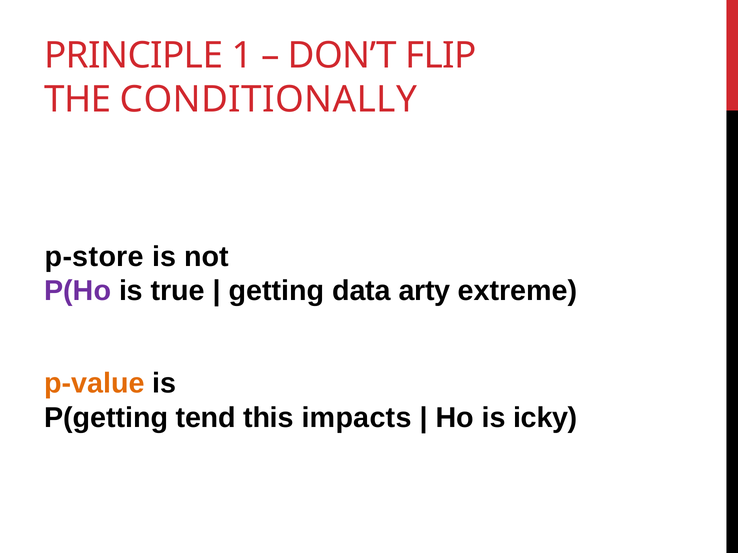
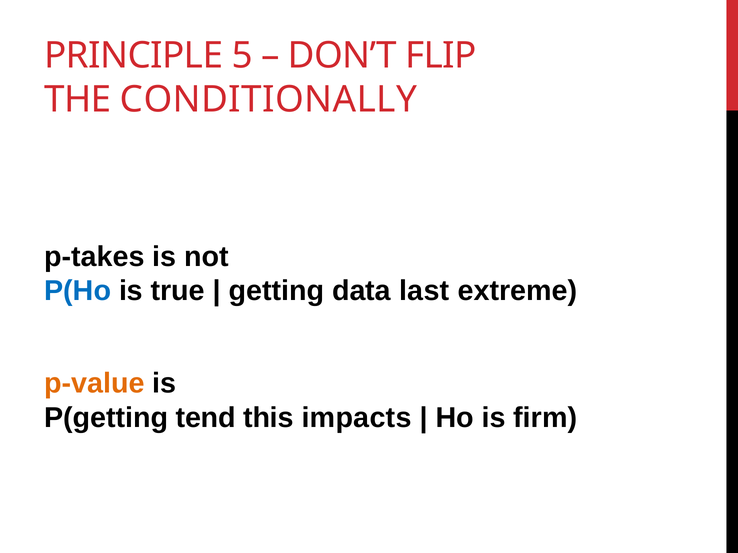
1: 1 -> 5
p-store: p-store -> p-takes
P(Ho colour: purple -> blue
arty: arty -> last
icky: icky -> firm
